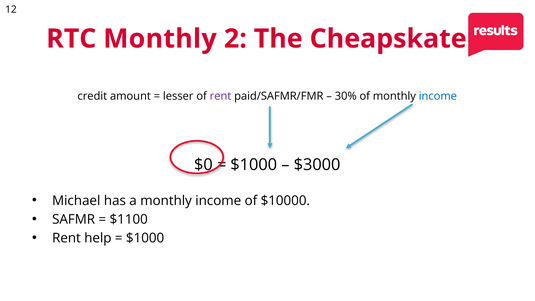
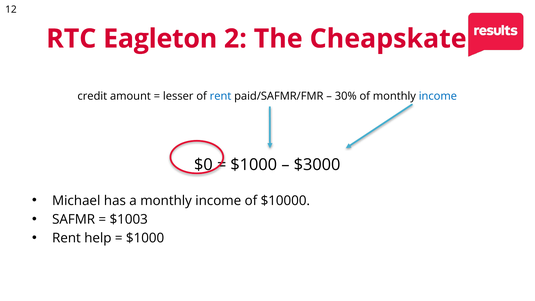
RTC Monthly: Monthly -> Eagleton
rent at (221, 96) colour: purple -> blue
$1100: $1100 -> $1003
